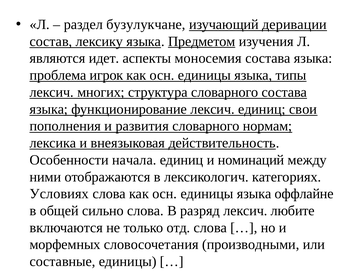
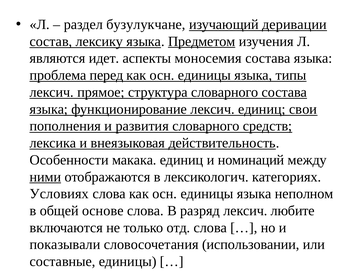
игрок: игрок -> перед
многих: многих -> прямое
нормам: нормам -> средств
начала: начала -> макака
ними underline: none -> present
оффлайне: оффлайне -> неполном
сильно: сильно -> основе
морфемных: морфемных -> показывали
производными: производными -> использовании
